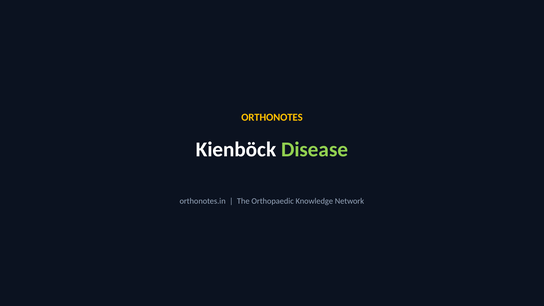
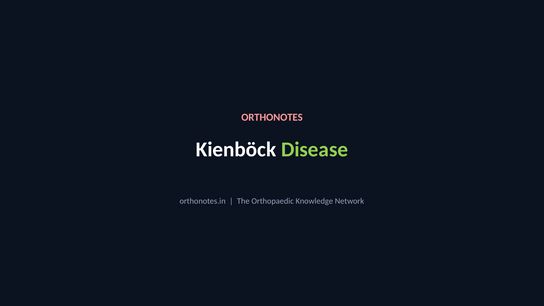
ORTHONOTES colour: yellow -> pink
